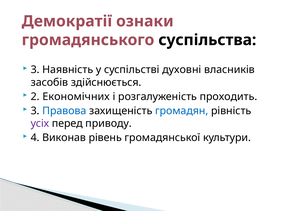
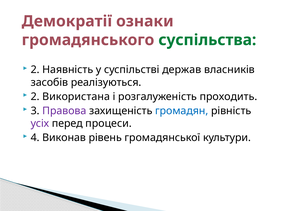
суспільства colour: black -> green
3 at (35, 70): 3 -> 2
духовні: духовні -> держав
здійснюється: здійснюється -> реалізуються
Економічних: Економічних -> Використана
Правова colour: blue -> purple
приводу: приводу -> процеси
